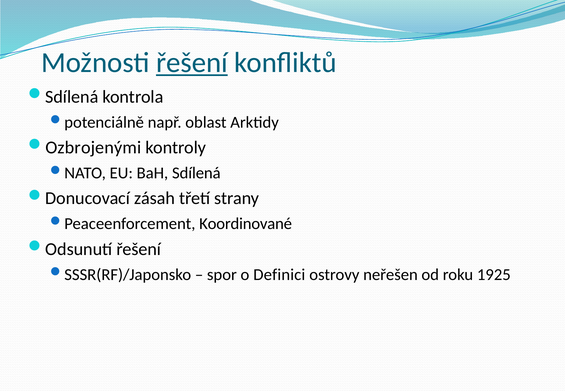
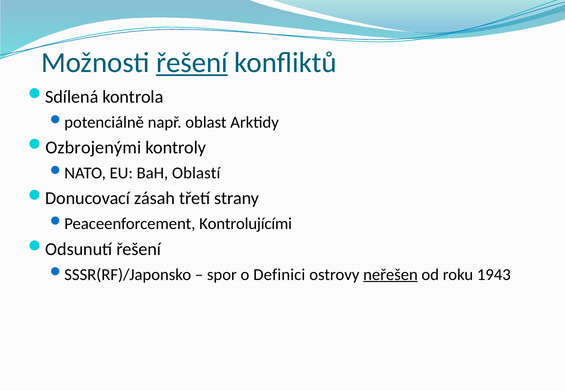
BaH Sdílená: Sdílená -> Oblastí
Koordinované: Koordinované -> Kontrolujícími
neřešen underline: none -> present
1925: 1925 -> 1943
